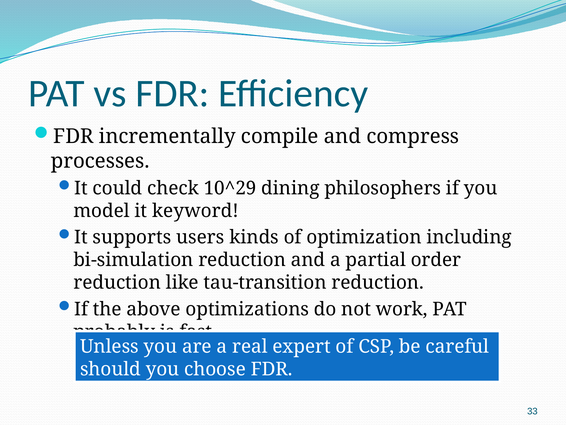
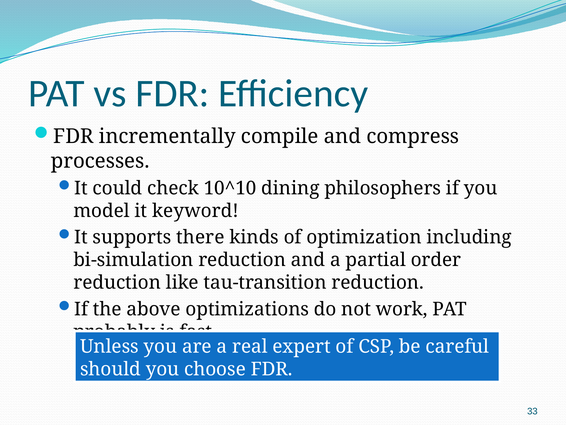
10^29: 10^29 -> 10^10
users: users -> there
